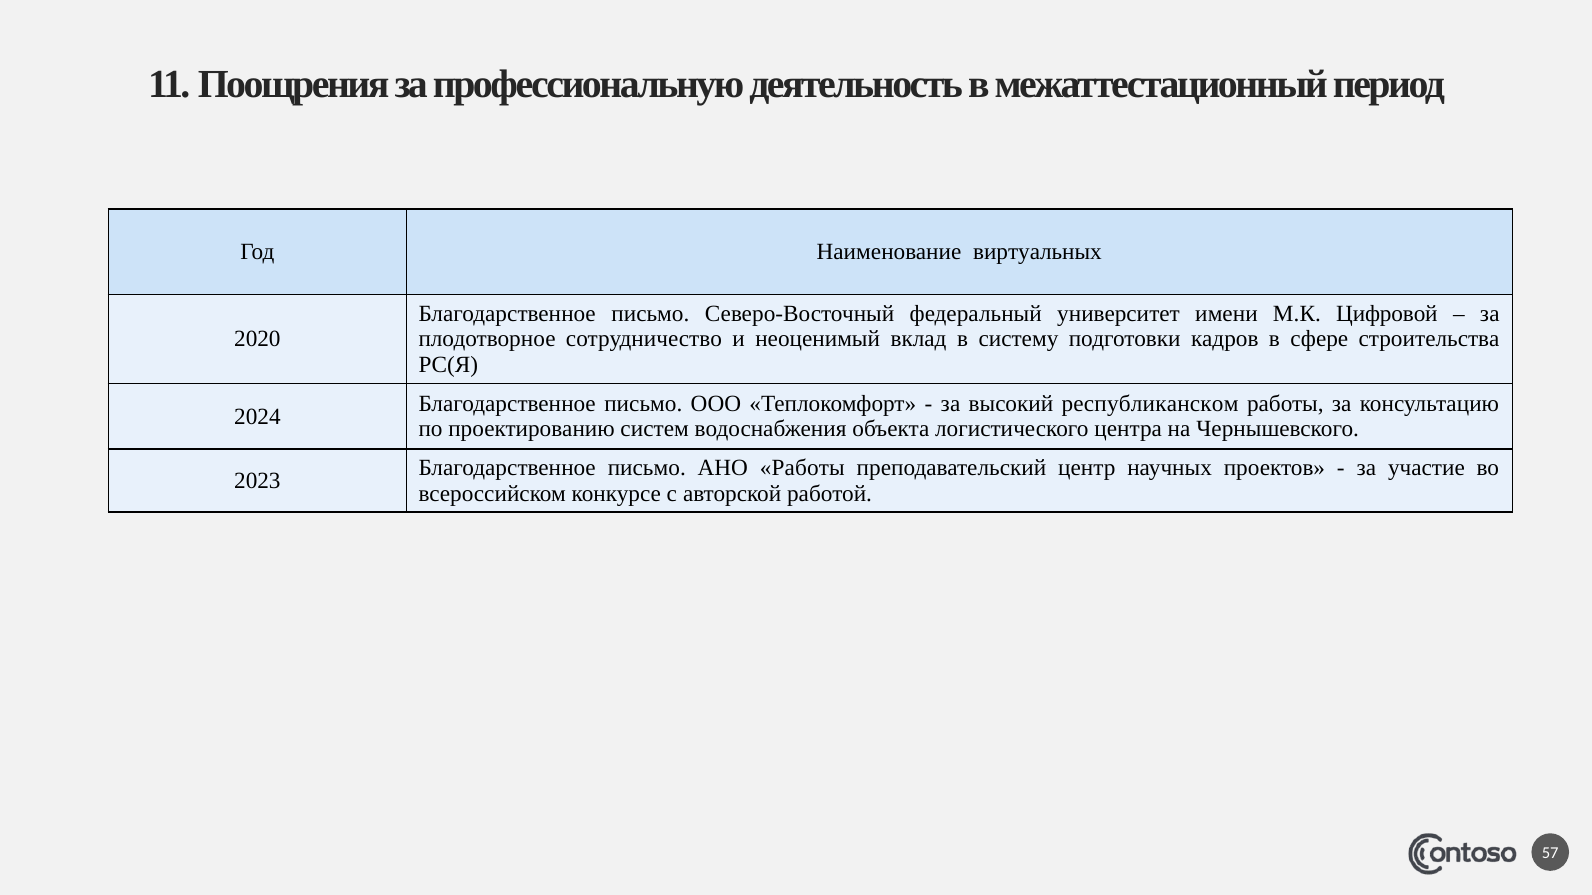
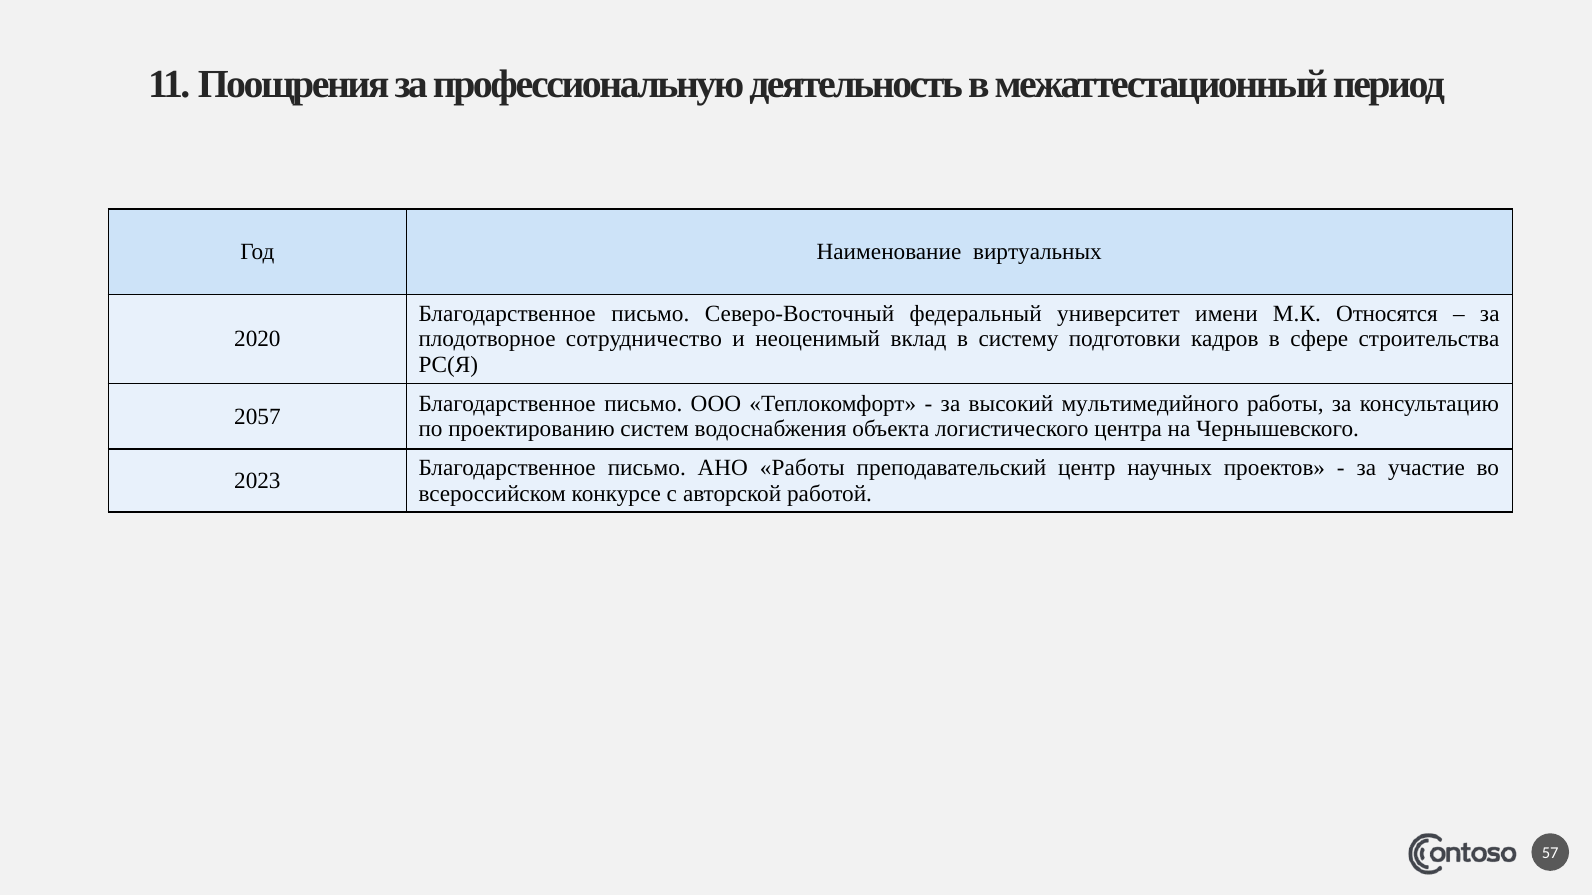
Цифровой: Цифровой -> Относятся
республиканском: республиканском -> мультимедийного
2024: 2024 -> 2057
